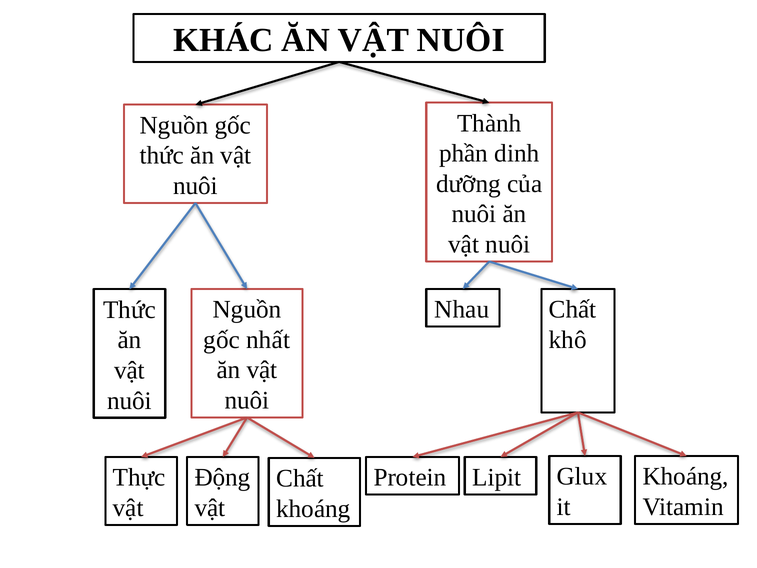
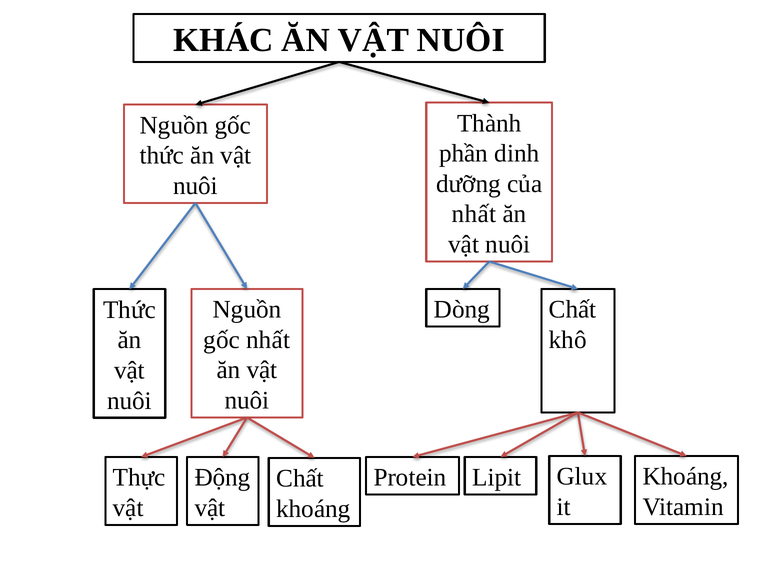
nuôi at (474, 214): nuôi -> nhất
Nhau: Nhau -> Dòng
